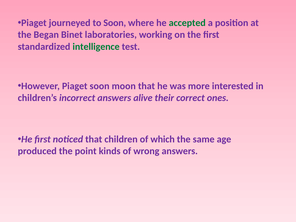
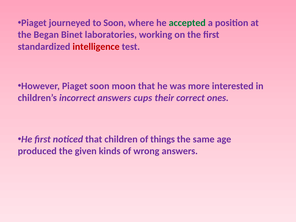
intelligence colour: green -> red
alive: alive -> cups
which: which -> things
point: point -> given
